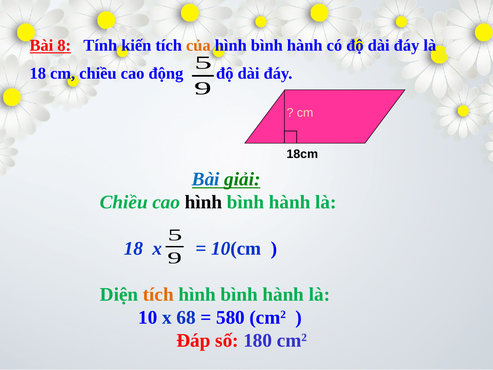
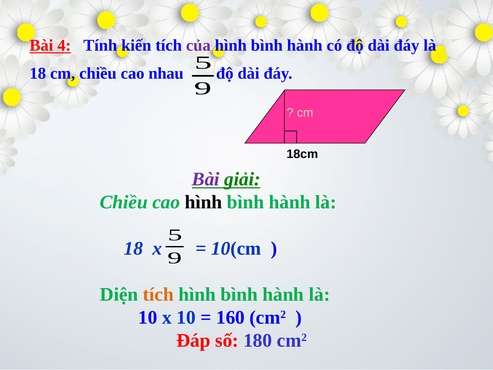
8: 8 -> 4
của colour: orange -> purple
động: động -> nhau
Bài at (206, 179) colour: blue -> purple
x 68: 68 -> 10
580: 580 -> 160
